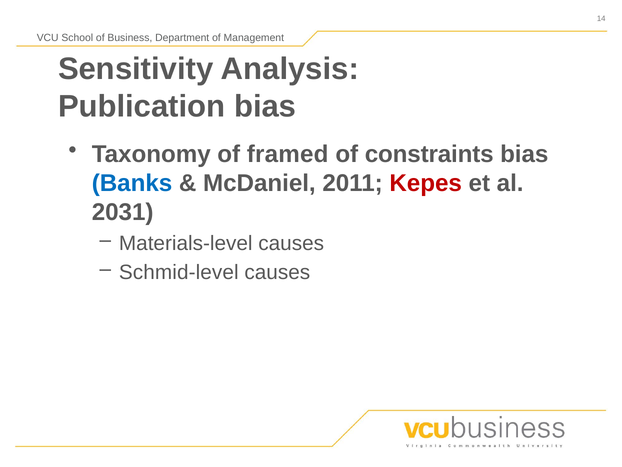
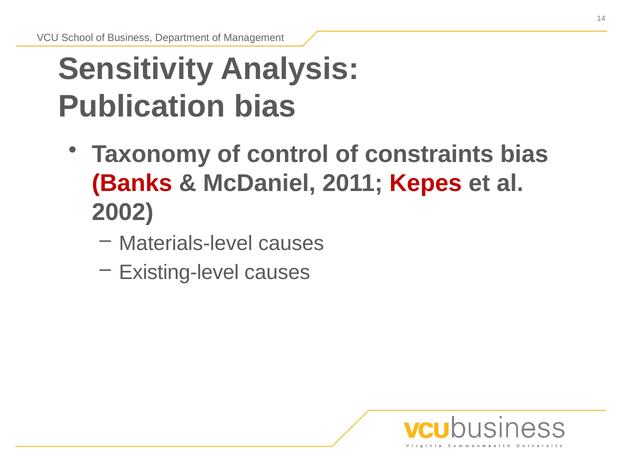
framed: framed -> control
Banks colour: blue -> red
2031: 2031 -> 2002
Schmid-level: Schmid-level -> Existing-level
